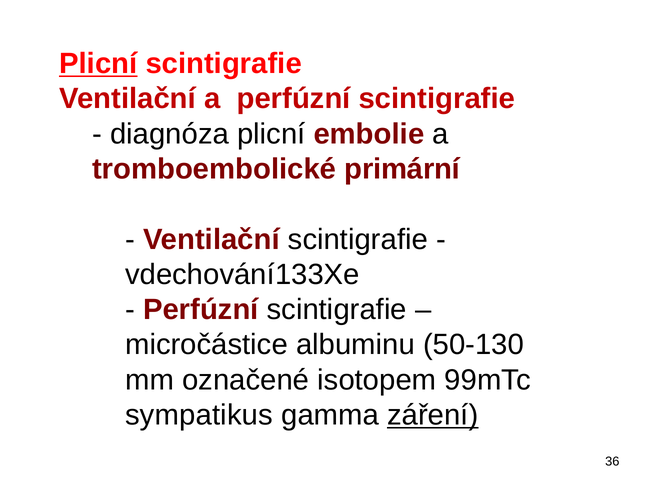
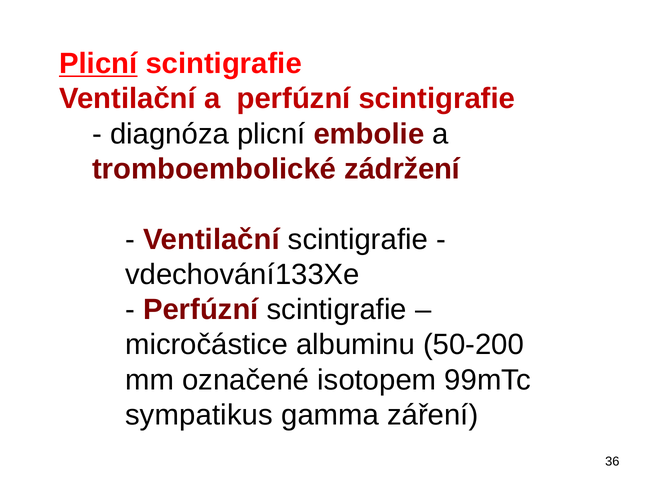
primární: primární -> zádržení
50-130: 50-130 -> 50-200
záření underline: present -> none
